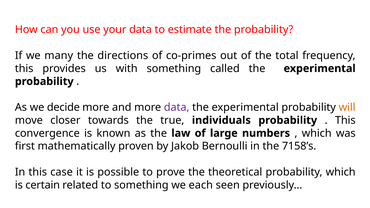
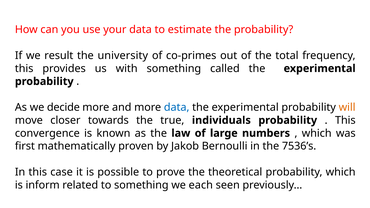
many: many -> result
directions: directions -> university
data at (177, 107) colour: purple -> blue
7158’s: 7158’s -> 7536’s
certain: certain -> inform
